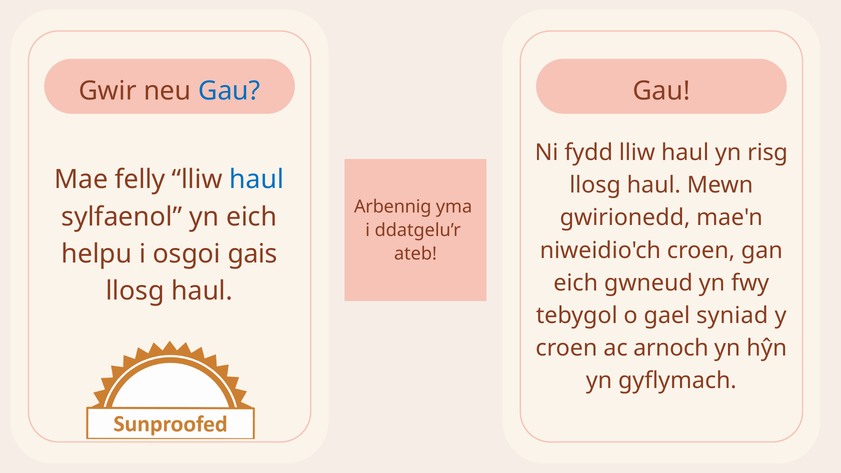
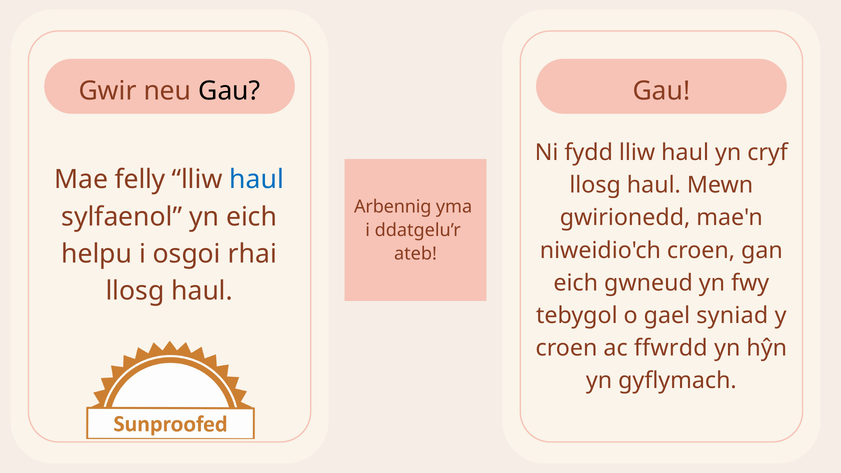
Gau at (229, 91) colour: blue -> black
risg: risg -> cryf
gais: gais -> rhai
arnoch: arnoch -> ffwrdd
